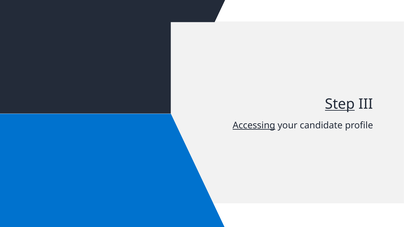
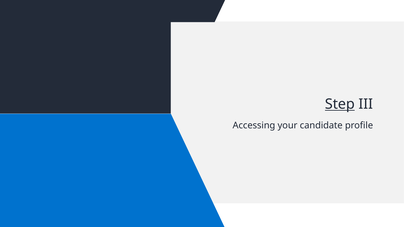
Accessing underline: present -> none
